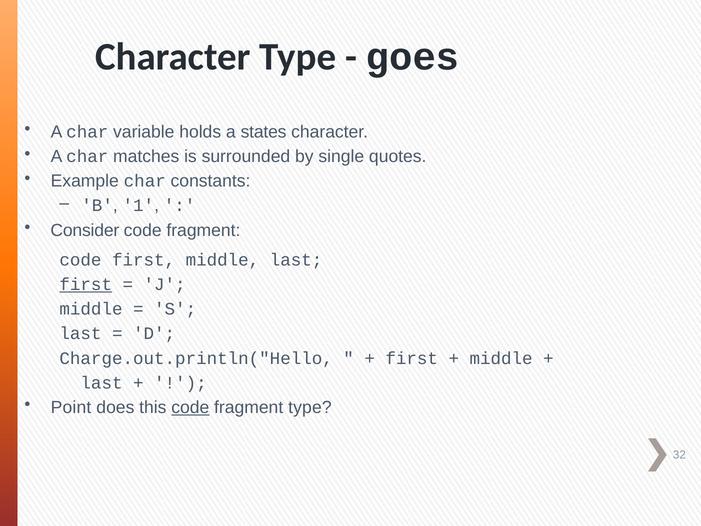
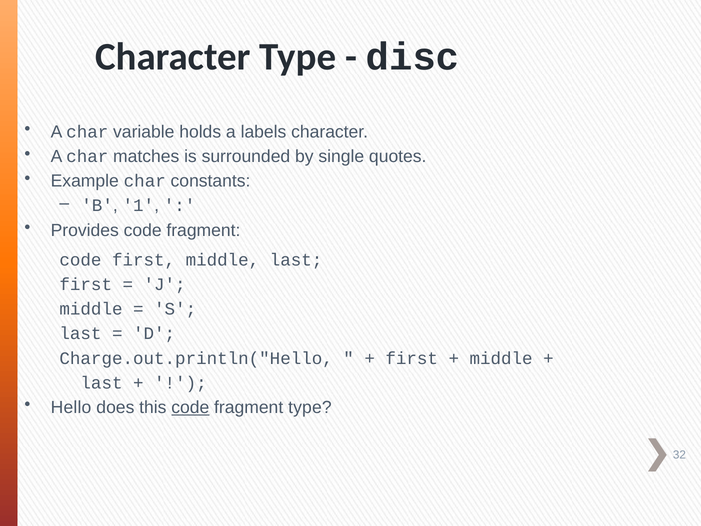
goes: goes -> disc
states: states -> labels
Consider: Consider -> Provides
first at (86, 284) underline: present -> none
Point: Point -> Hello
